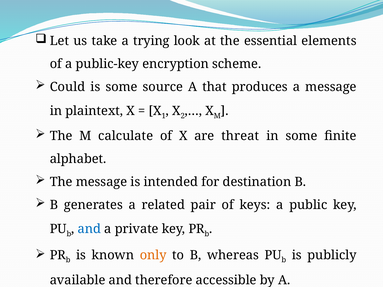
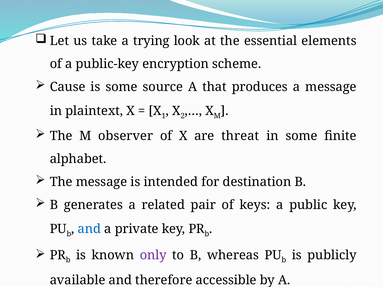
Could: Could -> Cause
calculate: calculate -> observer
only colour: orange -> purple
